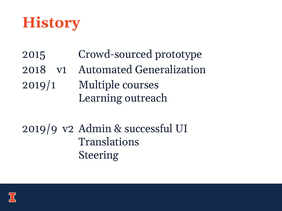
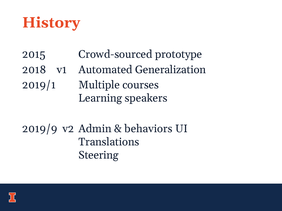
outreach: outreach -> speakers
successful: successful -> behaviors
